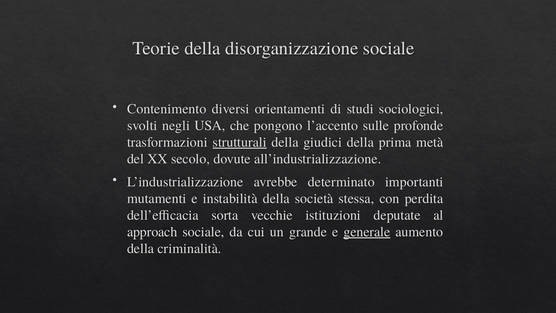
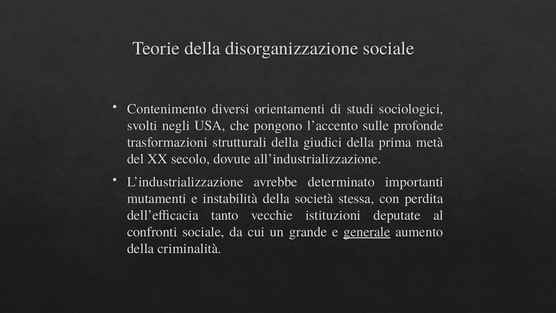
strutturali underline: present -> none
sorta: sorta -> tanto
approach: approach -> confronti
